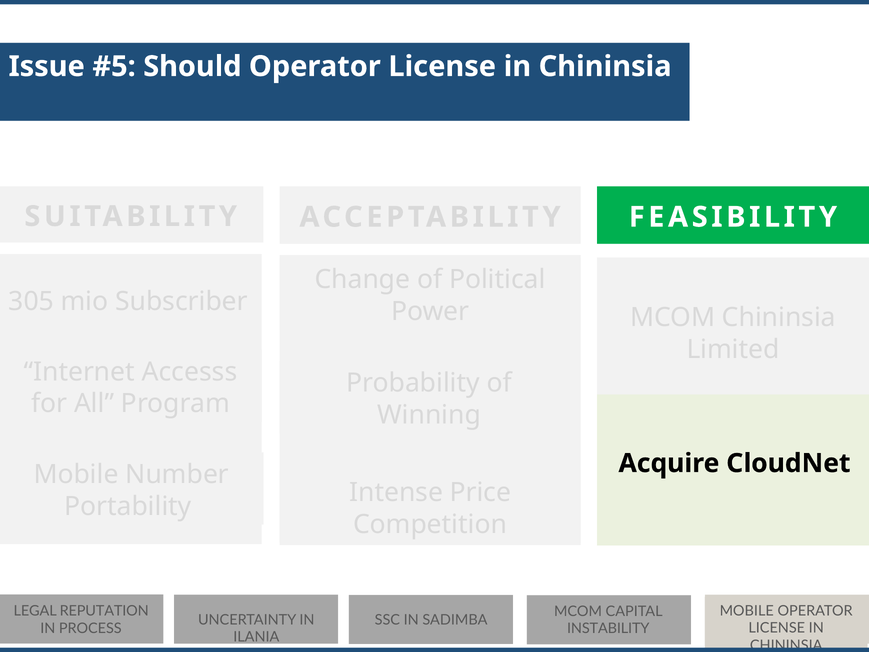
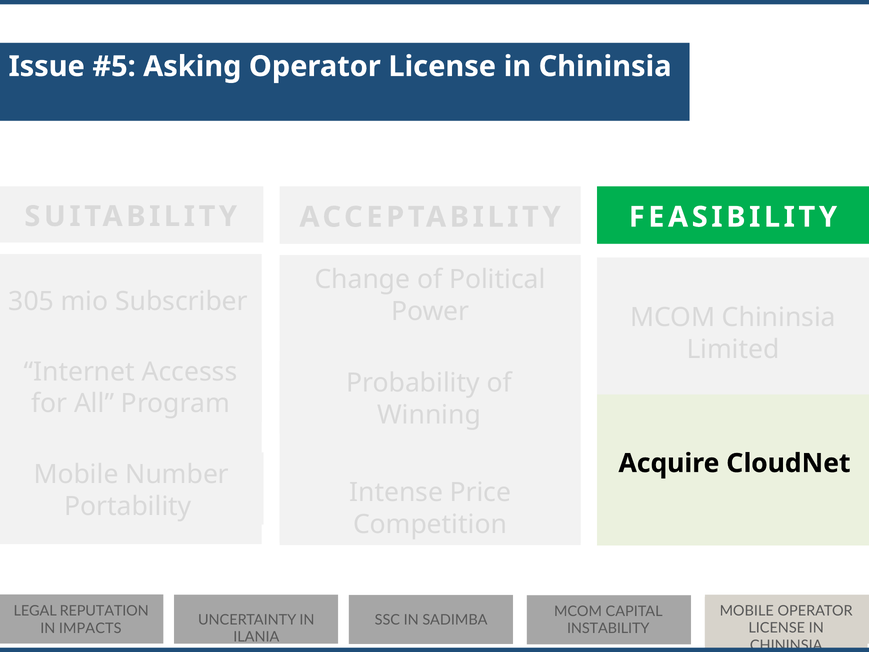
Should: Should -> Asking
PROCESS: PROCESS -> IMPACTS
